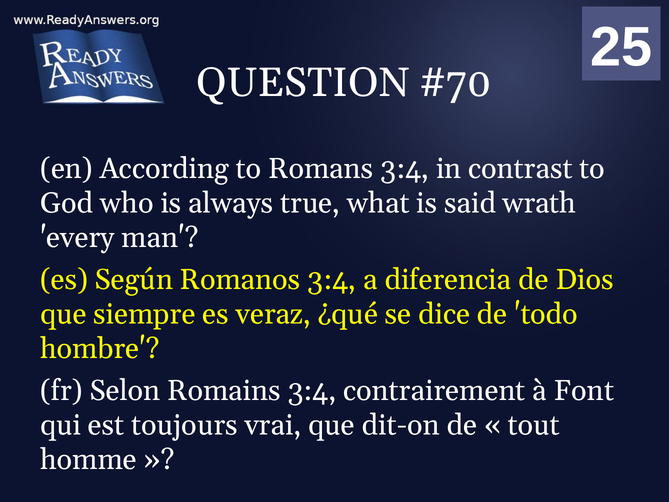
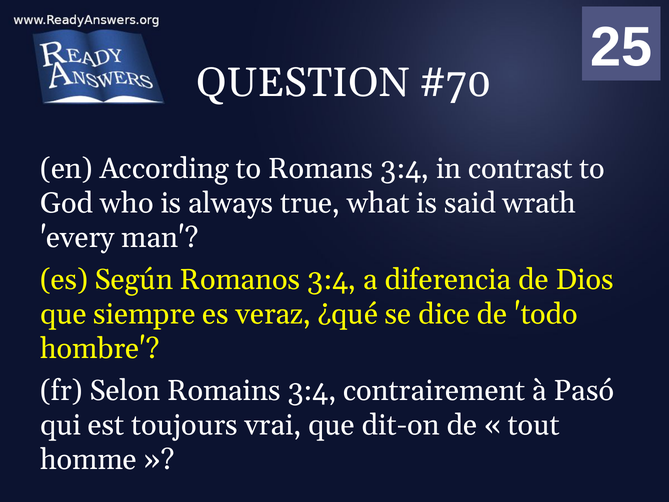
Font: Font -> Pasó
